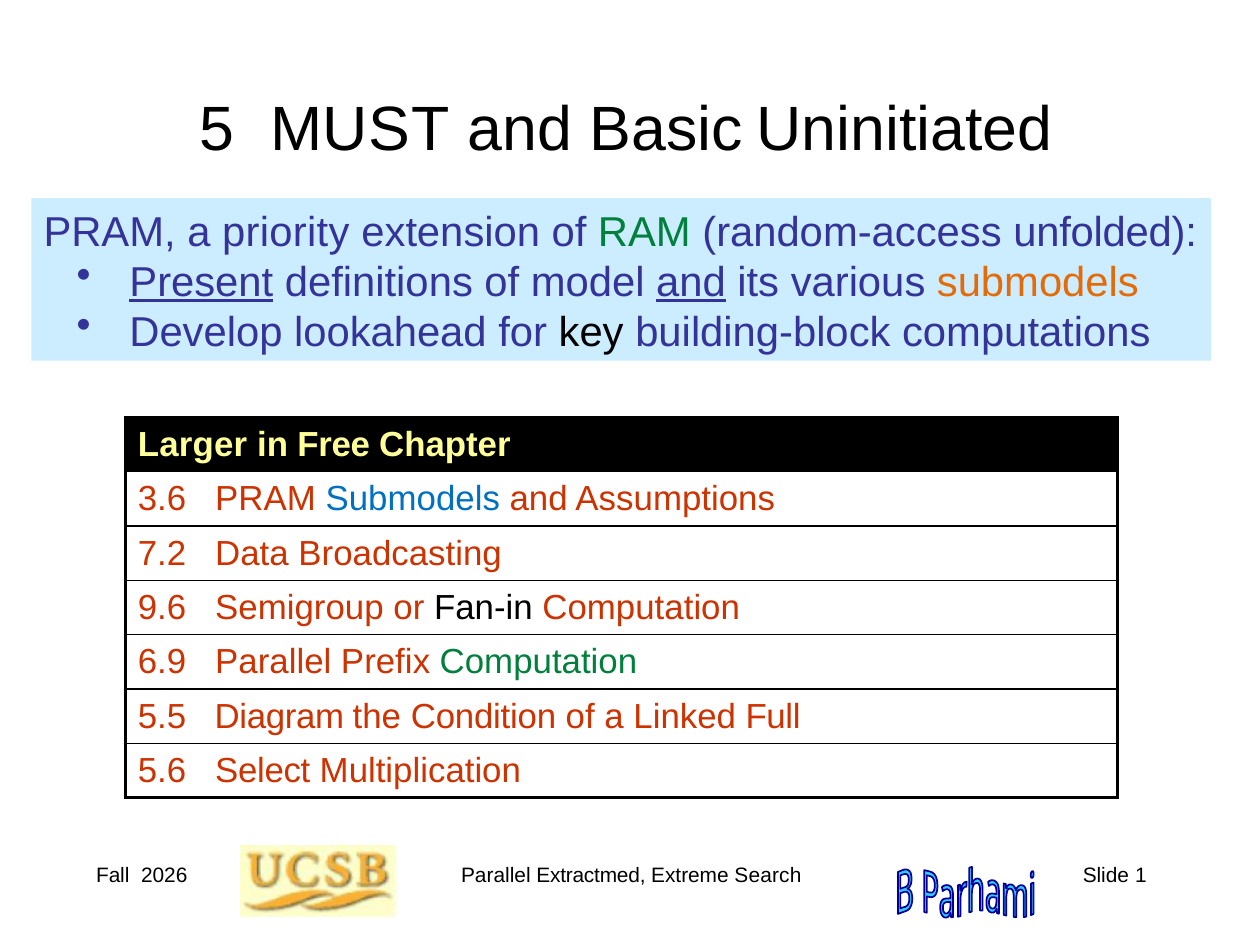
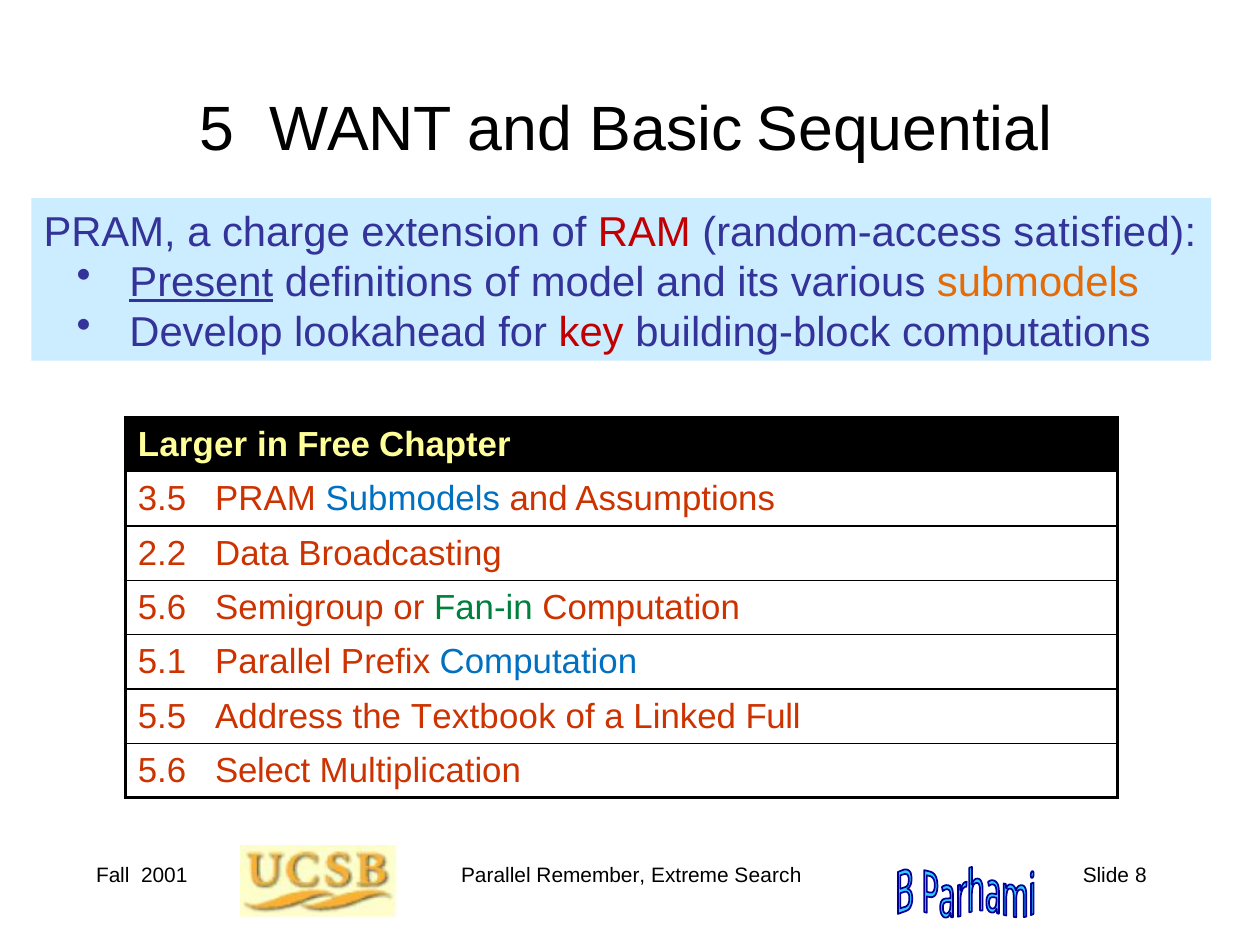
MUST: MUST -> WANT
Uninitiated: Uninitiated -> Sequential
priority: priority -> charge
RAM colour: green -> red
unfolded: unfolded -> satisfied
and at (691, 283) underline: present -> none
key colour: black -> red
3.6: 3.6 -> 3.5
7.2: 7.2 -> 2.2
9.6 at (162, 609): 9.6 -> 5.6
Fan-in colour: black -> green
6.9: 6.9 -> 5.1
Computation at (538, 663) colour: green -> blue
Diagram: Diagram -> Address
Condition: Condition -> Textbook
2026: 2026 -> 2001
Extractmed: Extractmed -> Remember
1: 1 -> 8
